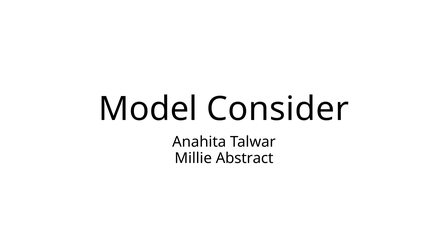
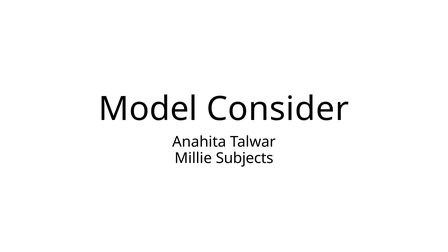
Abstract: Abstract -> Subjects
